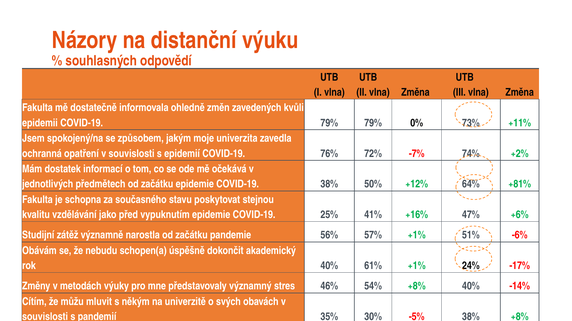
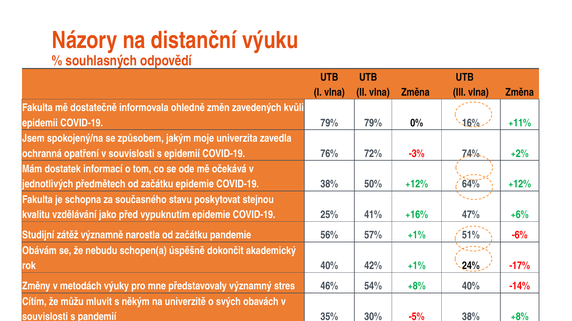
73%: 73% -> 16%
-7%: -7% -> -3%
64% +81%: +81% -> +12%
61%: 61% -> 42%
